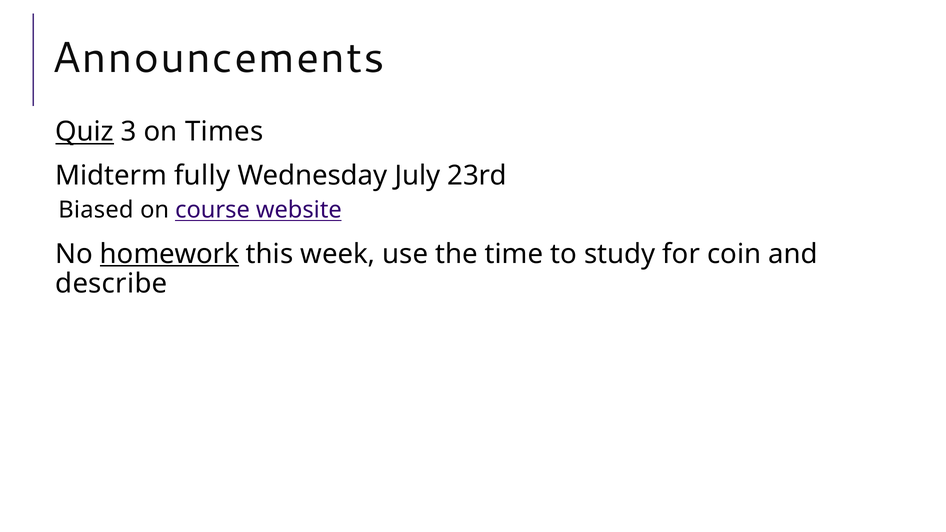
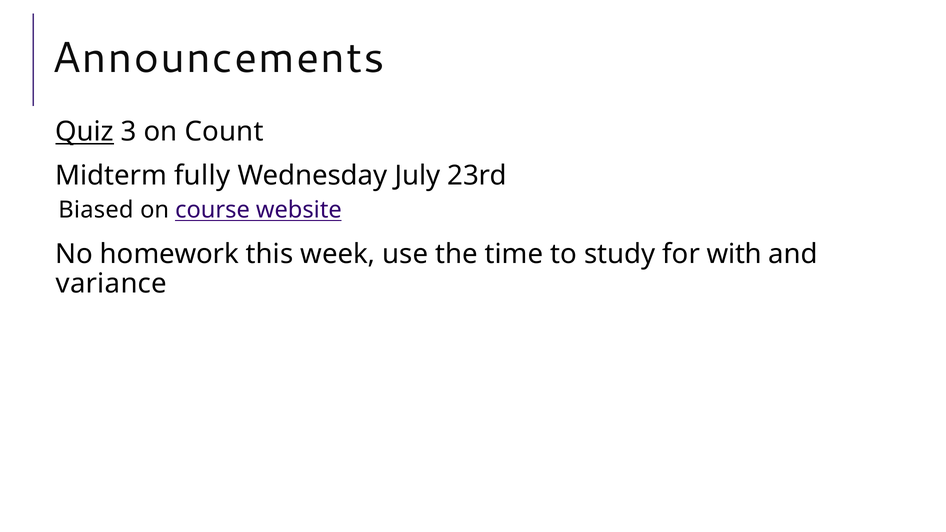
Times: Times -> Count
homework underline: present -> none
coin: coin -> with
describe: describe -> variance
